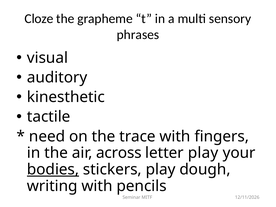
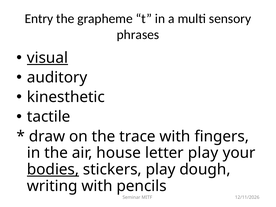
Cloze: Cloze -> Entry
visual underline: none -> present
need: need -> draw
across: across -> house
